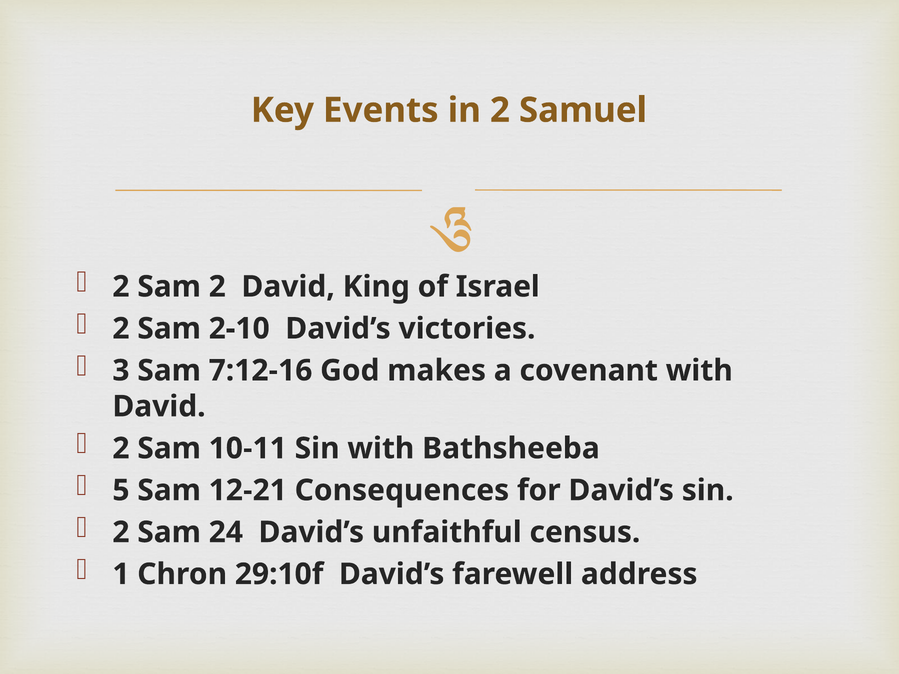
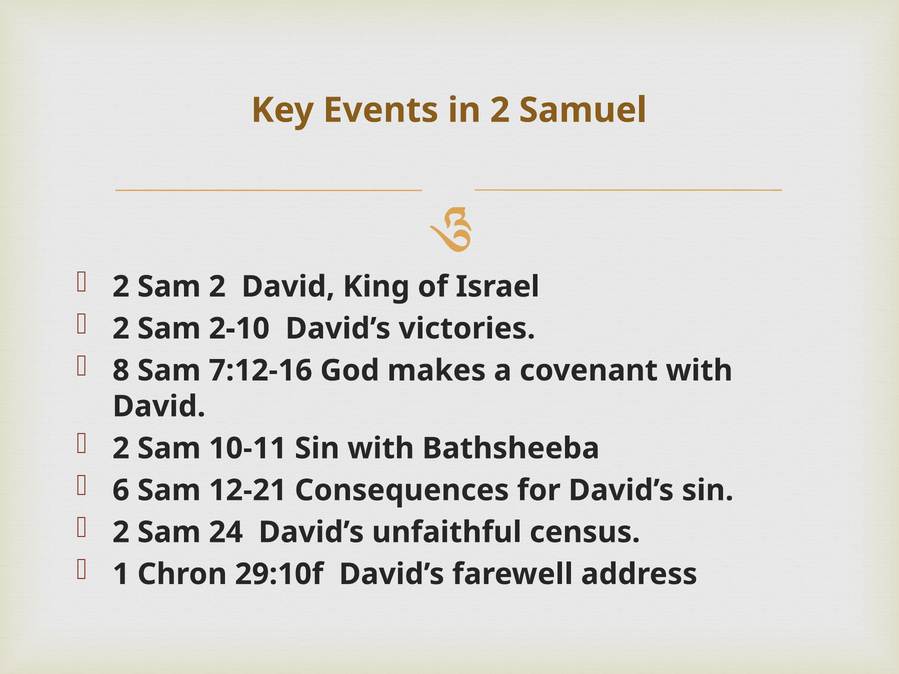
3: 3 -> 8
5: 5 -> 6
